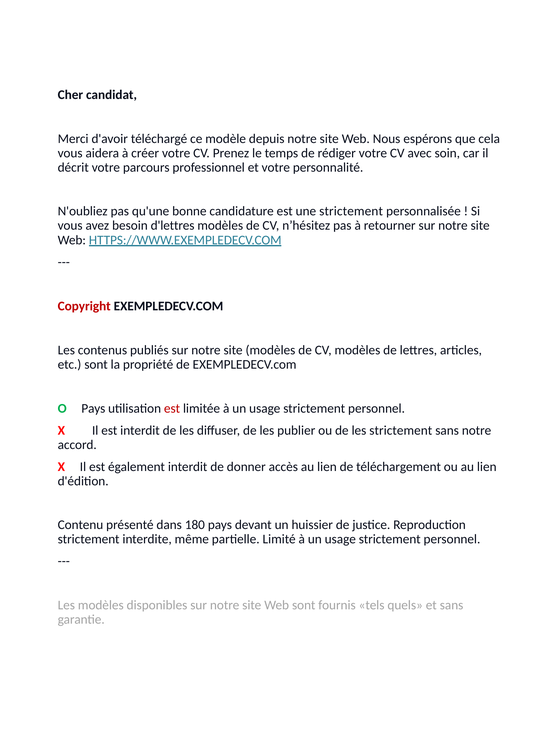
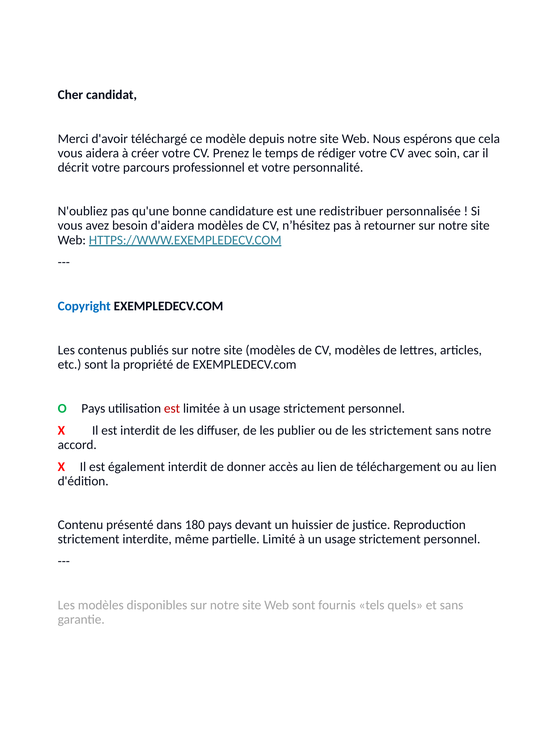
une strictement: strictement -> redistribuer
d'lettres: d'lettres -> d'aidera
Copyright colour: red -> blue
